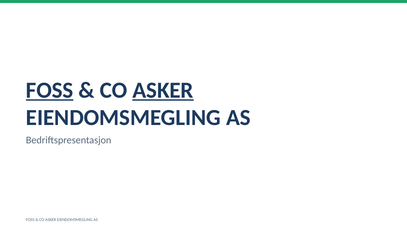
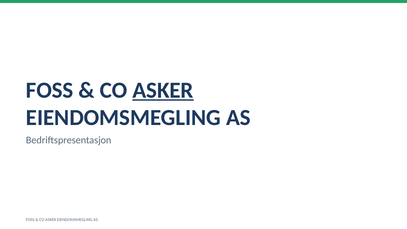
FOSS at (50, 90) underline: present -> none
